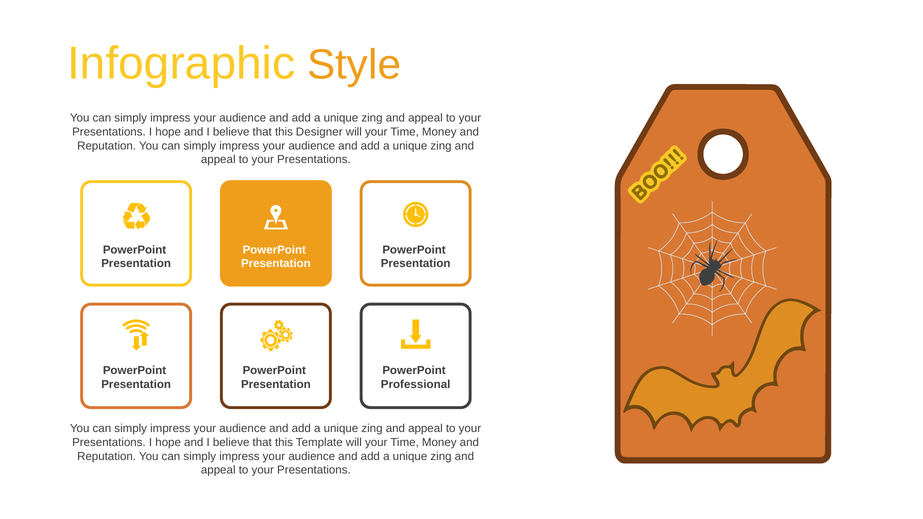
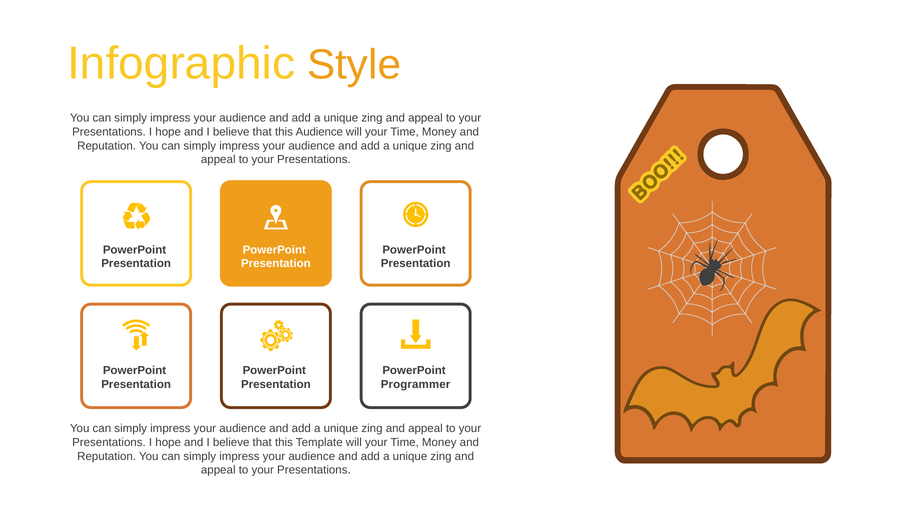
this Designer: Designer -> Audience
Professional: Professional -> Programmer
